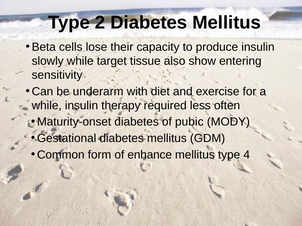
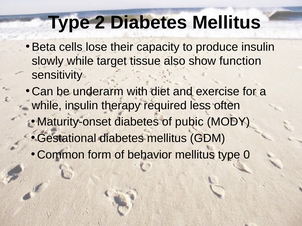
entering: entering -> function
enhance: enhance -> behavior
4: 4 -> 0
